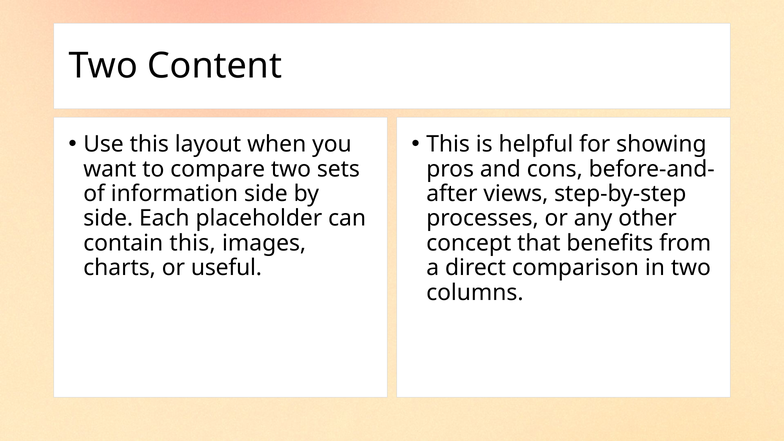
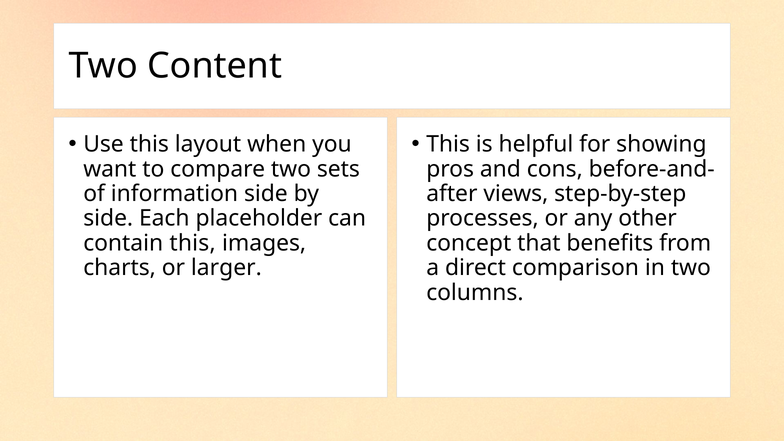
useful: useful -> larger
